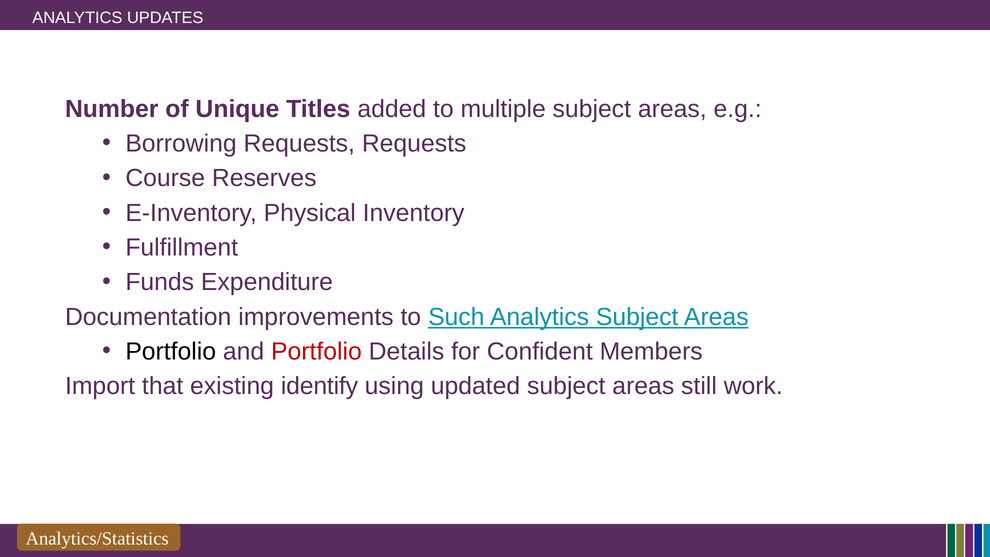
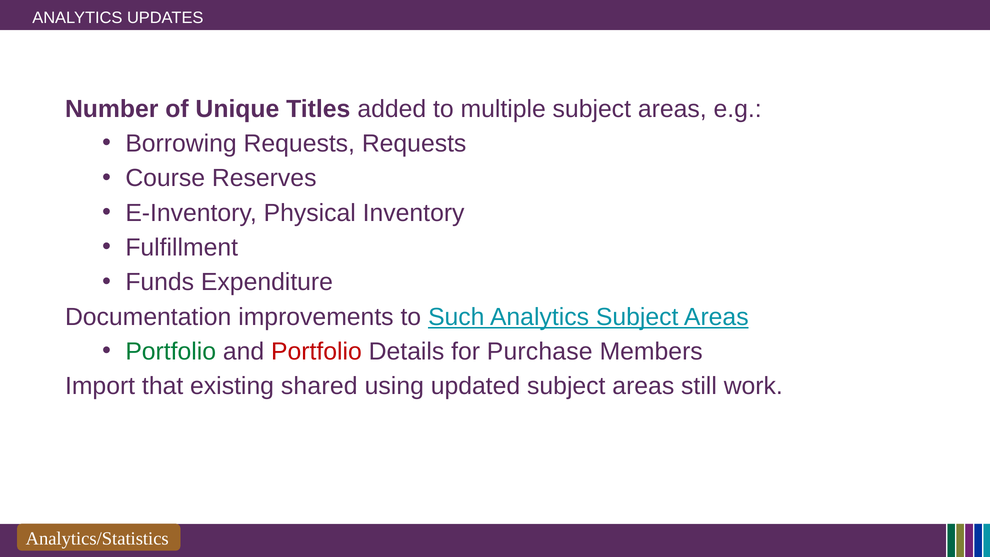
Portfolio at (171, 351) colour: black -> green
Confident: Confident -> Purchase
identify: identify -> shared
